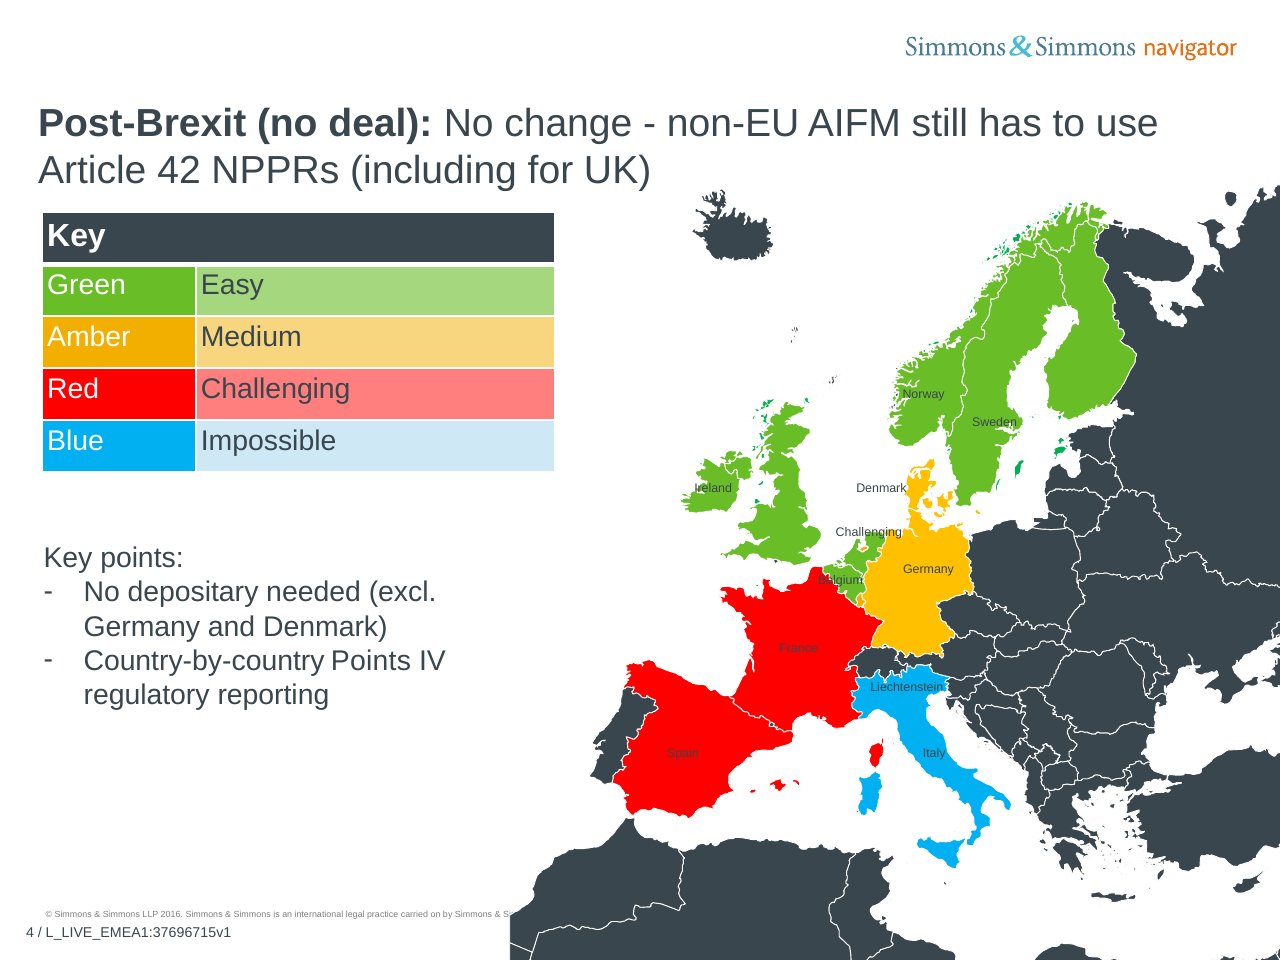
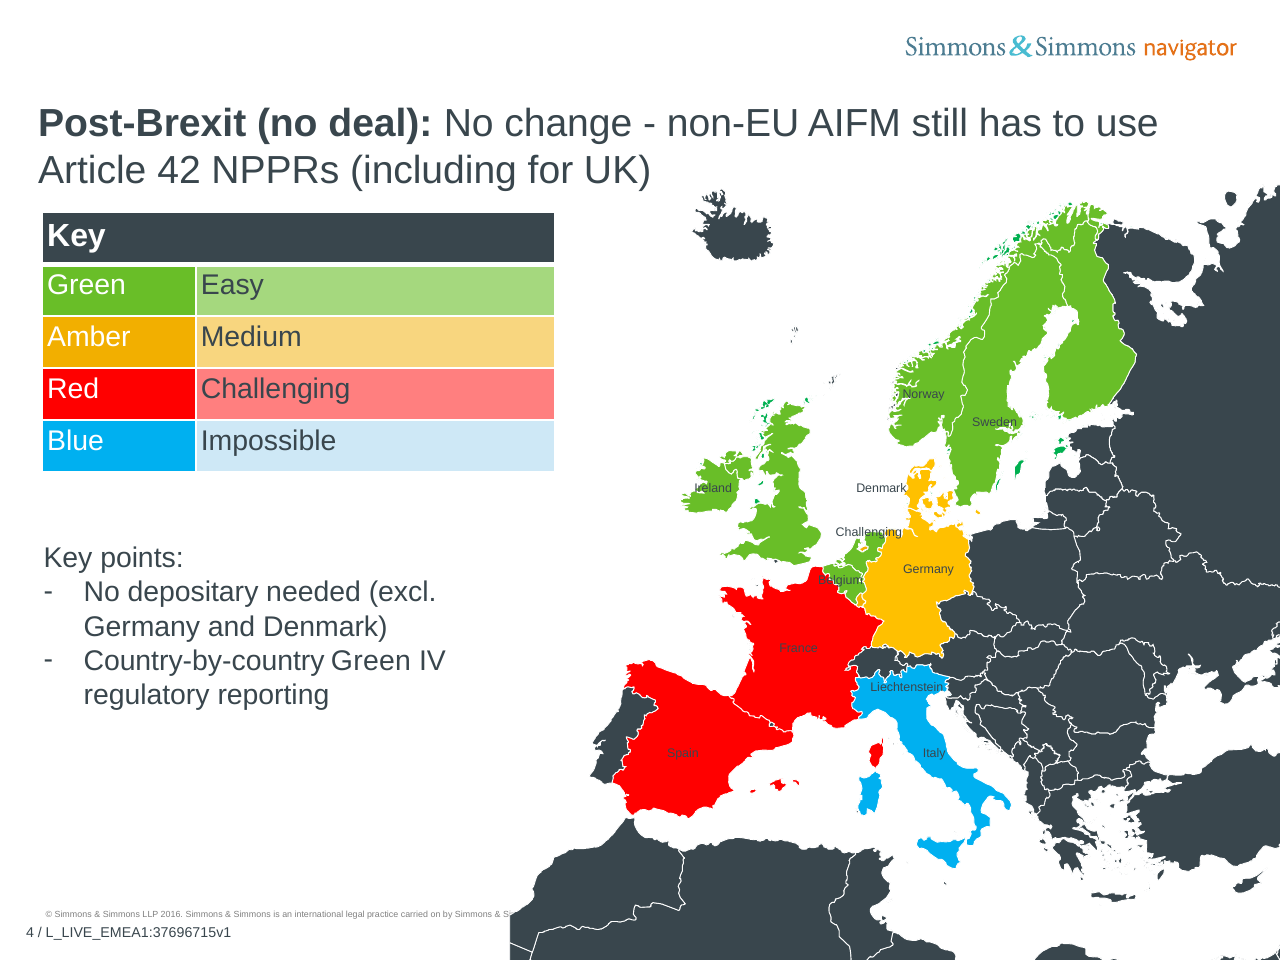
Country-by-country Points: Points -> Green
